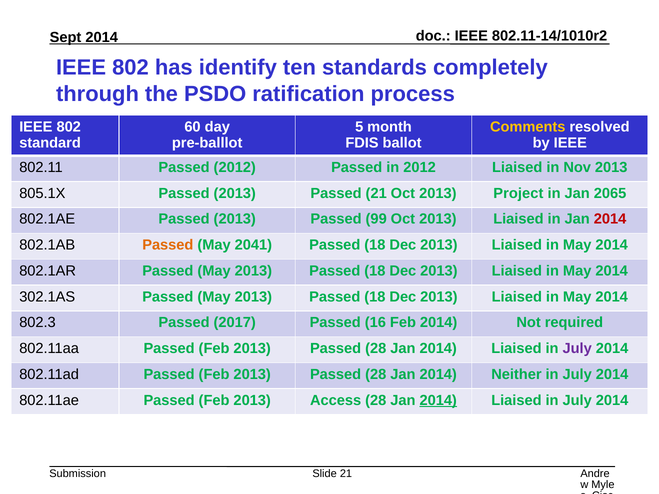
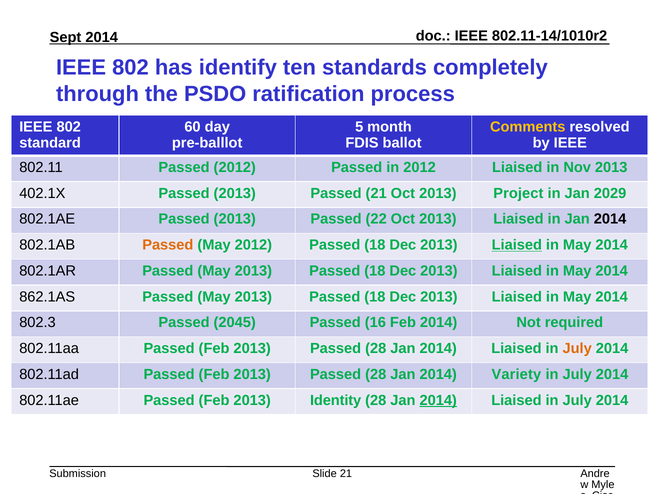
805.1X: 805.1X -> 402.1X
2065: 2065 -> 2029
99: 99 -> 22
2014 at (610, 219) colour: red -> black
May 2041: 2041 -> 2012
Liaised at (517, 245) underline: none -> present
302.1AS: 302.1AS -> 862.1AS
2017: 2017 -> 2045
July at (577, 349) colour: purple -> orange
Neither: Neither -> Variety
Access: Access -> Identity
